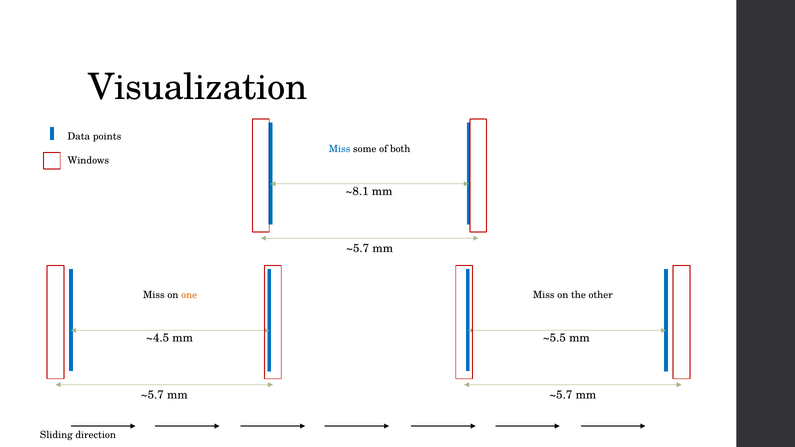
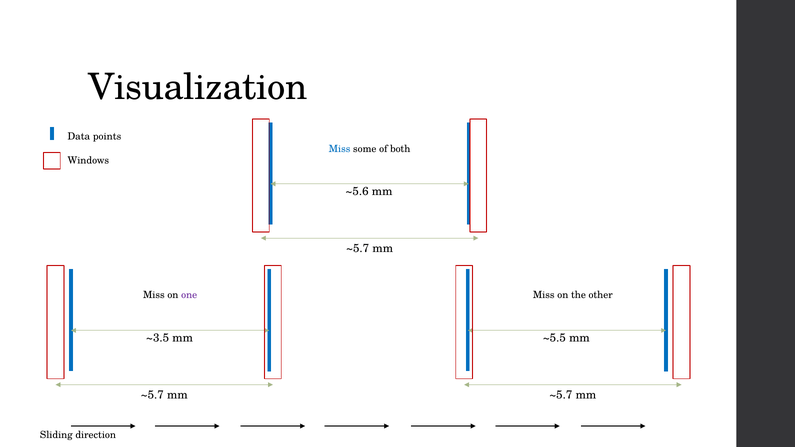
~8.1: ~8.1 -> ~5.6
one colour: orange -> purple
~4.5: ~4.5 -> ~3.5
